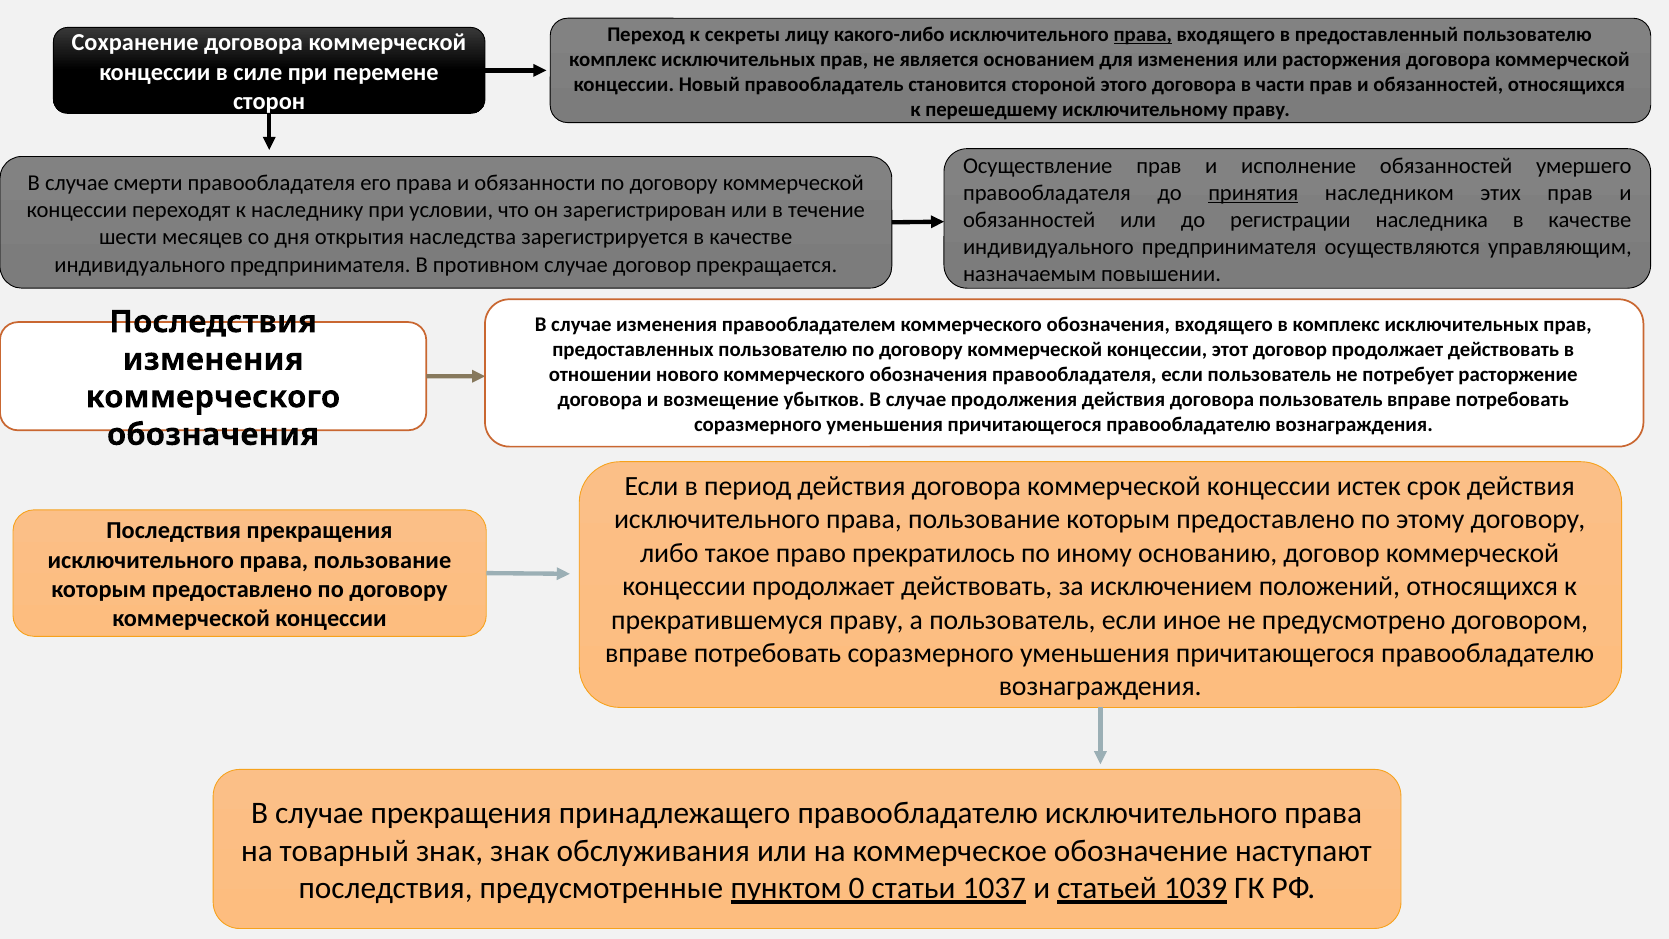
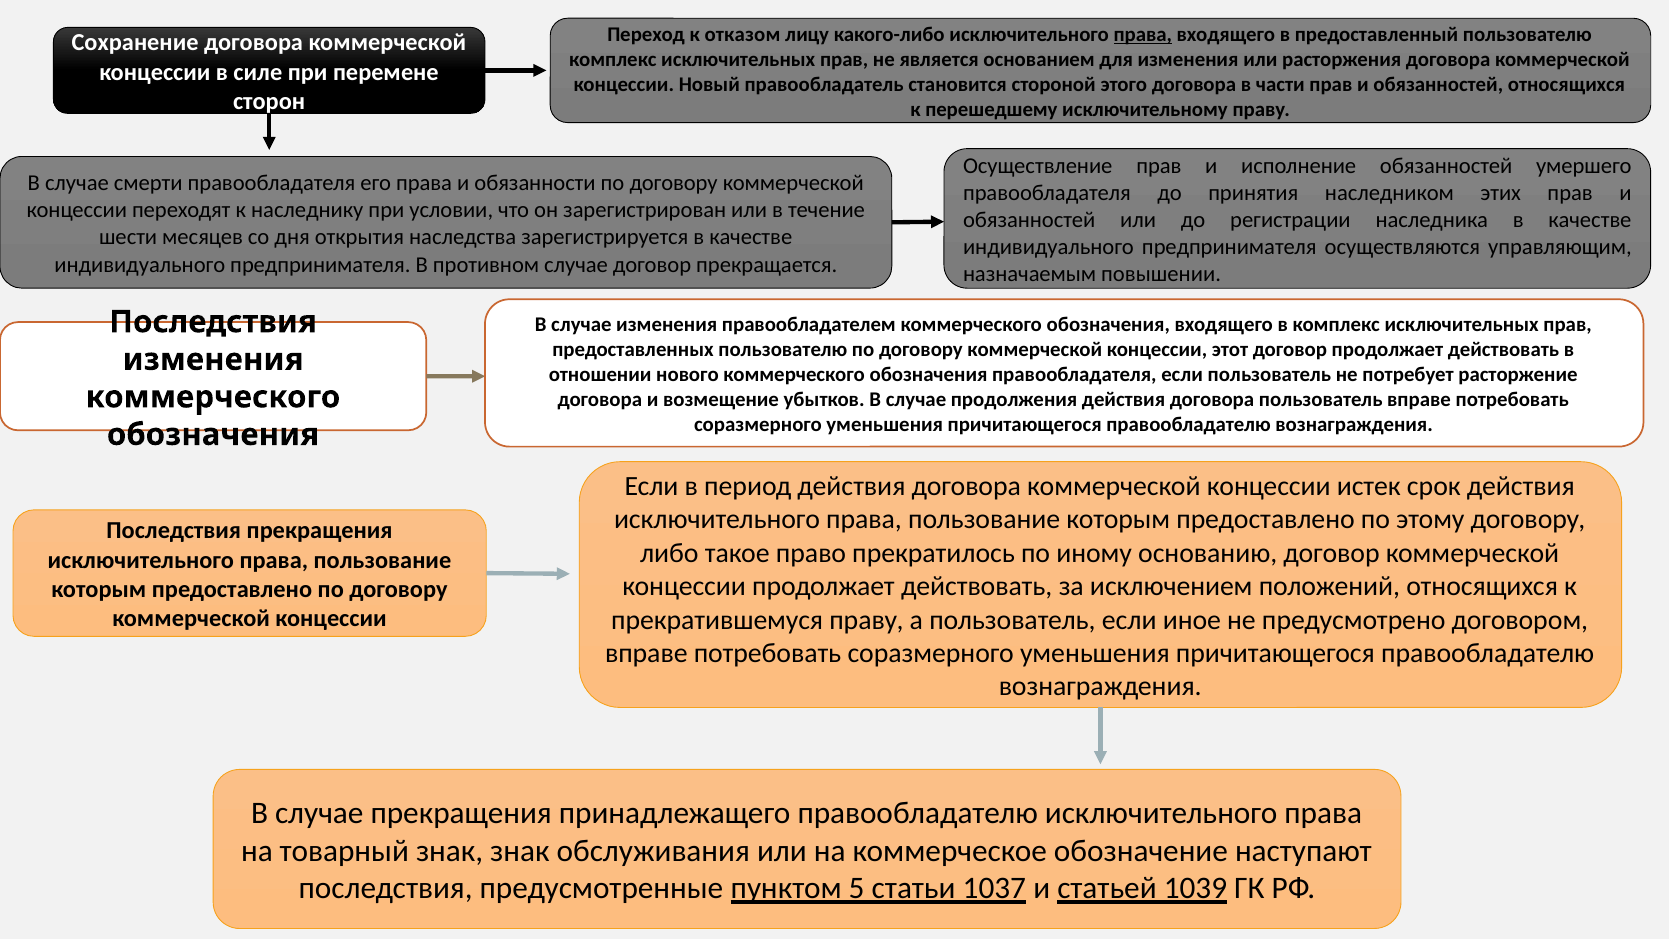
секреты: секреты -> отказом
принятия underline: present -> none
0: 0 -> 5
